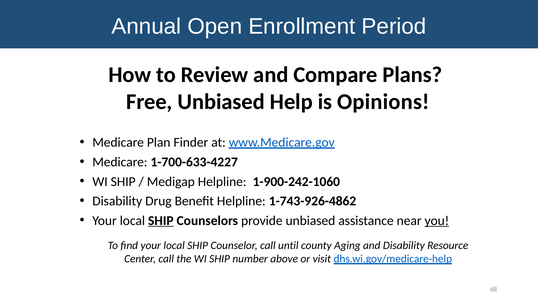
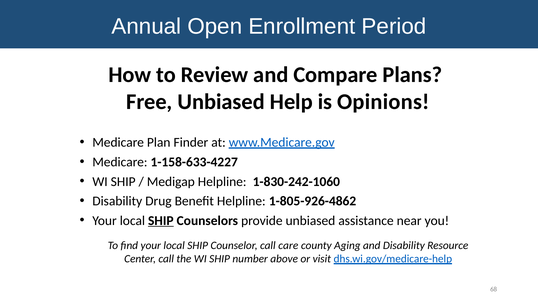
1-700-633-4227: 1-700-633-4227 -> 1-158-633-4227
1-900-242-1060: 1-900-242-1060 -> 1-830-242-1060
1-743-926-4862: 1-743-926-4862 -> 1-805-926-4862
you underline: present -> none
until: until -> care
